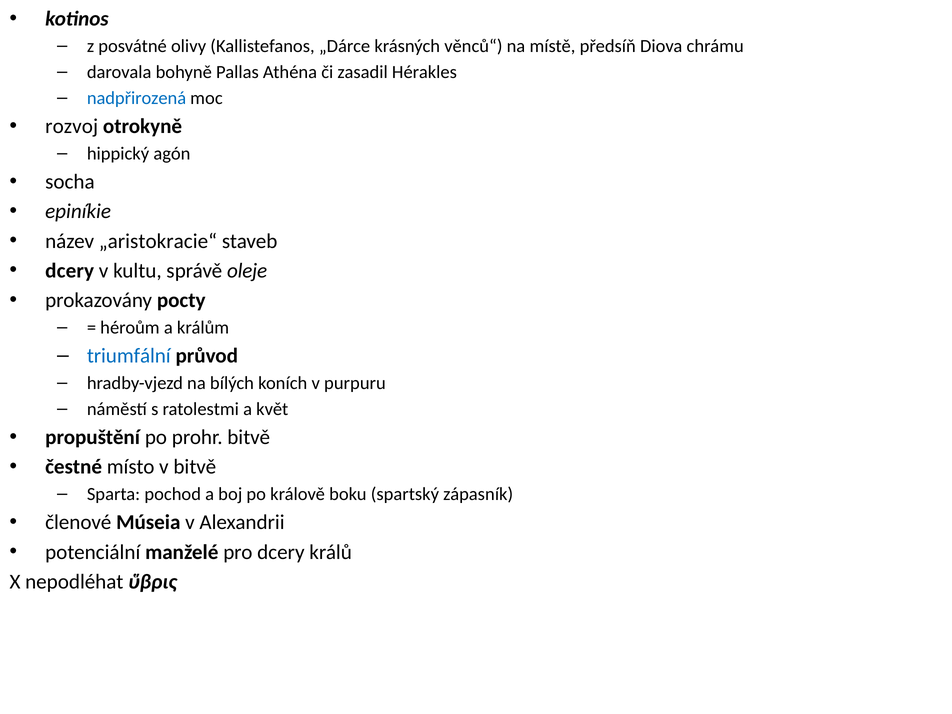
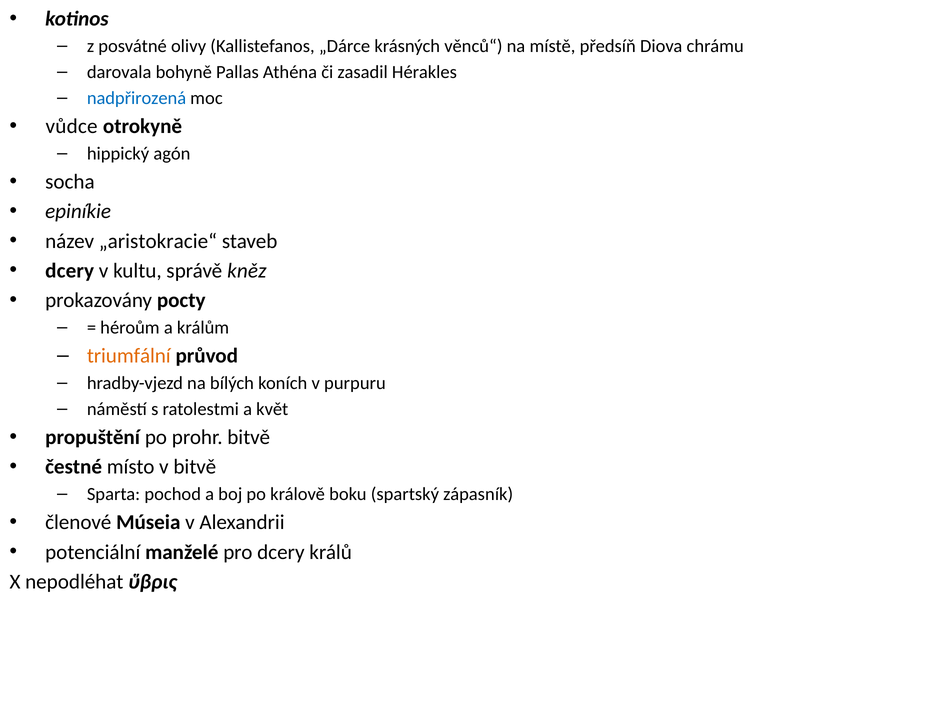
rozvoj: rozvoj -> vůdce
oleje: oleje -> kněz
triumfální colour: blue -> orange
